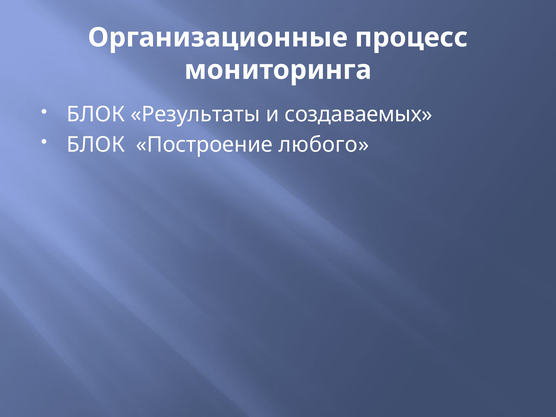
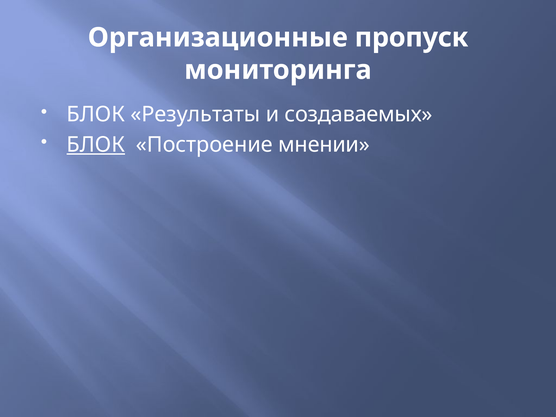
процесс: процесс -> пропуск
БЛОК at (96, 145) underline: none -> present
любого: любого -> мнении
